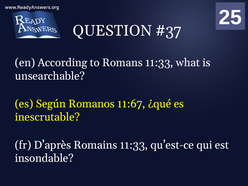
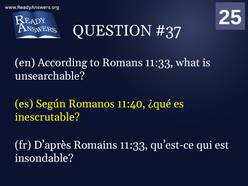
11:67: 11:67 -> 11:40
